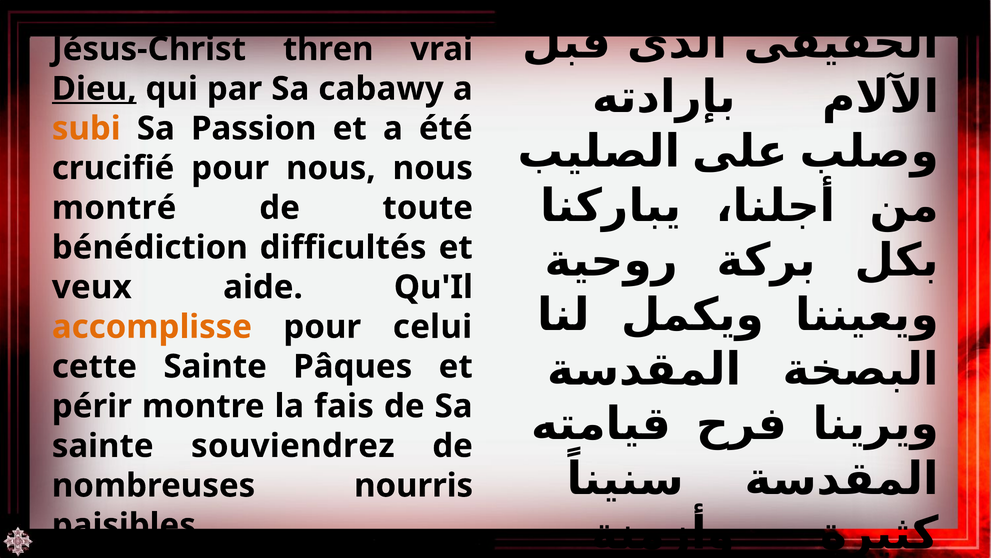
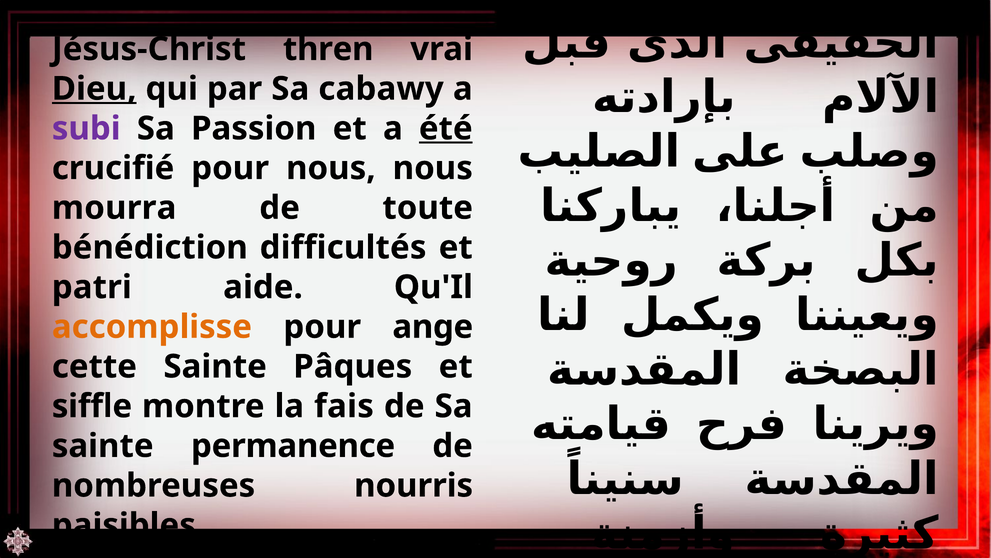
subi colour: orange -> purple
été underline: none -> present
montré: montré -> mourra
veux: veux -> patri
celui: celui -> ange
périr: périr -> siffle
souviendrez: souviendrez -> permanence
